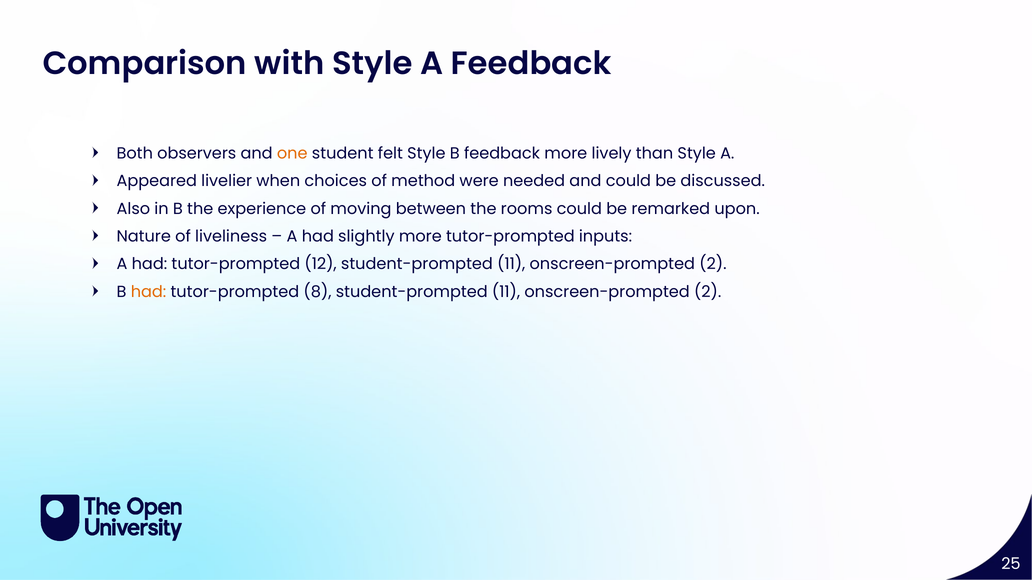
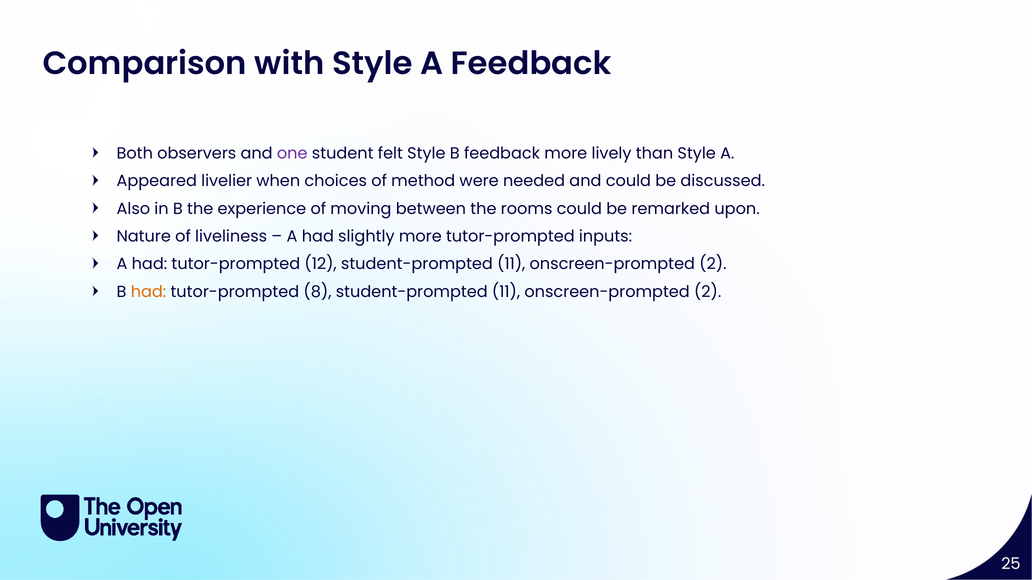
one colour: orange -> purple
